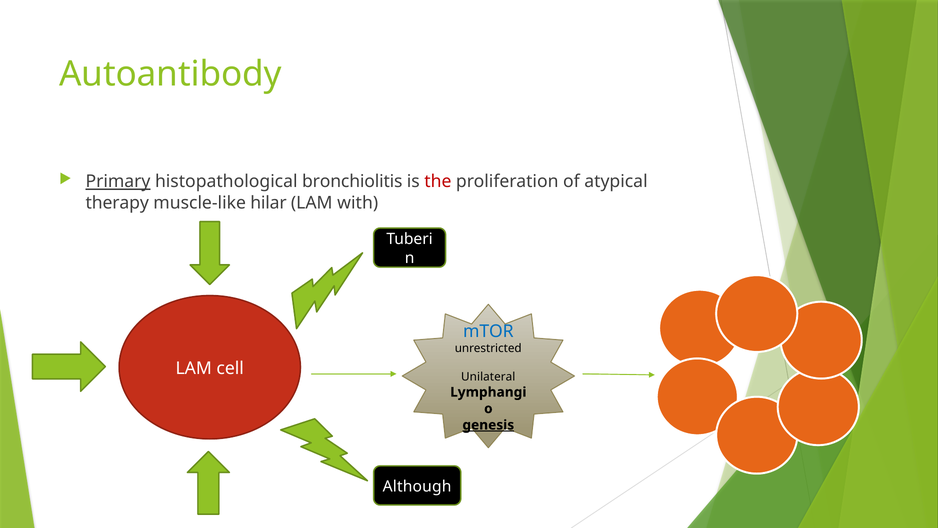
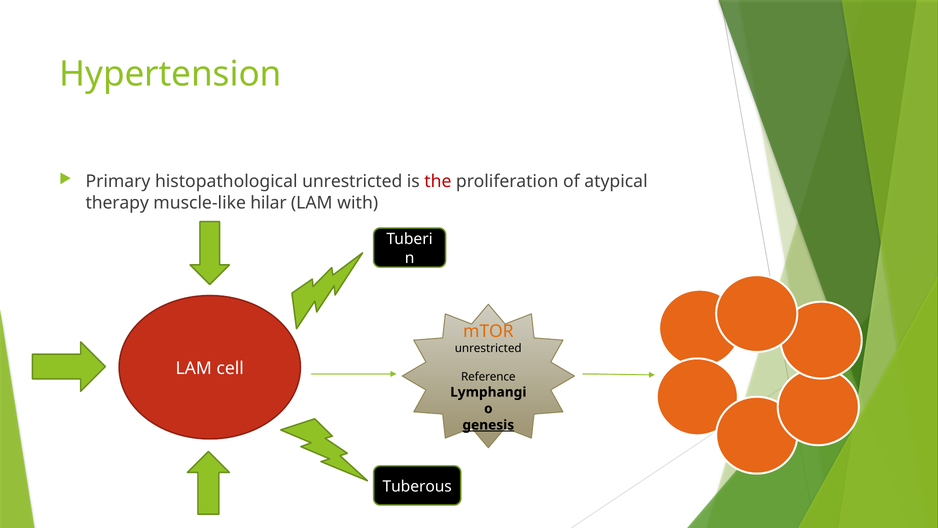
Autoantibody: Autoantibody -> Hypertension
Primary underline: present -> none
histopathological bronchiolitis: bronchiolitis -> unrestricted
mTOR colour: blue -> orange
Unilateral: Unilateral -> Reference
Although: Although -> Tuberous
